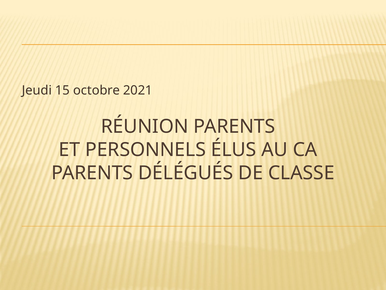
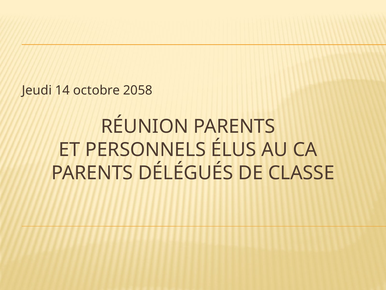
15: 15 -> 14
2021: 2021 -> 2058
